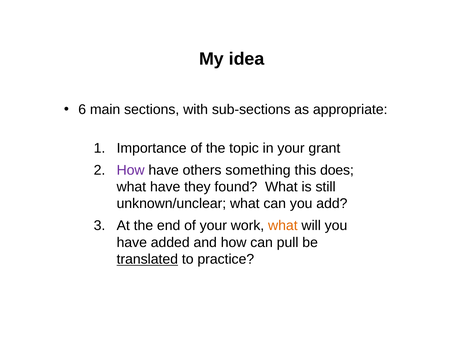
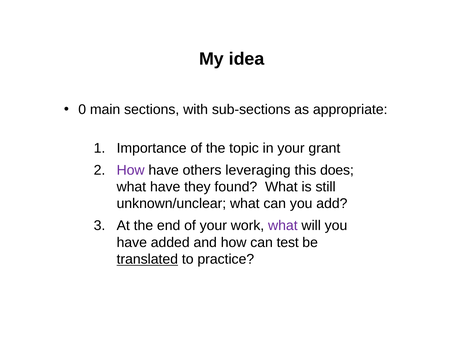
6: 6 -> 0
something: something -> leveraging
what at (283, 226) colour: orange -> purple
pull: pull -> test
